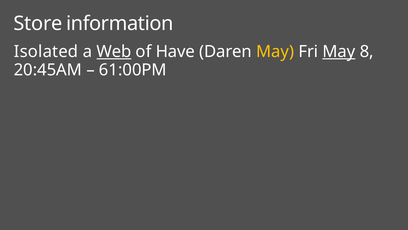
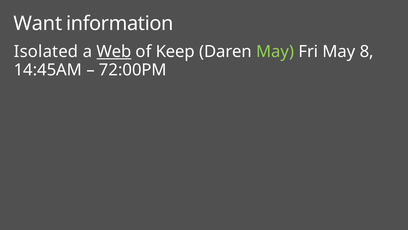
Store: Store -> Want
Have: Have -> Keep
May at (275, 52) colour: yellow -> light green
May at (339, 52) underline: present -> none
20:45AM: 20:45AM -> 14:45AM
61:00PM: 61:00PM -> 72:00PM
